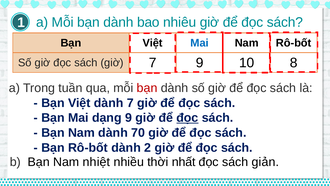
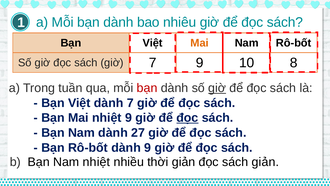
Mai at (200, 43) colour: blue -> orange
giờ at (217, 88) underline: none -> present
Mai dạng: dạng -> nhiệt
70: 70 -> 27
dành 2: 2 -> 9
thời nhất: nhất -> giản
